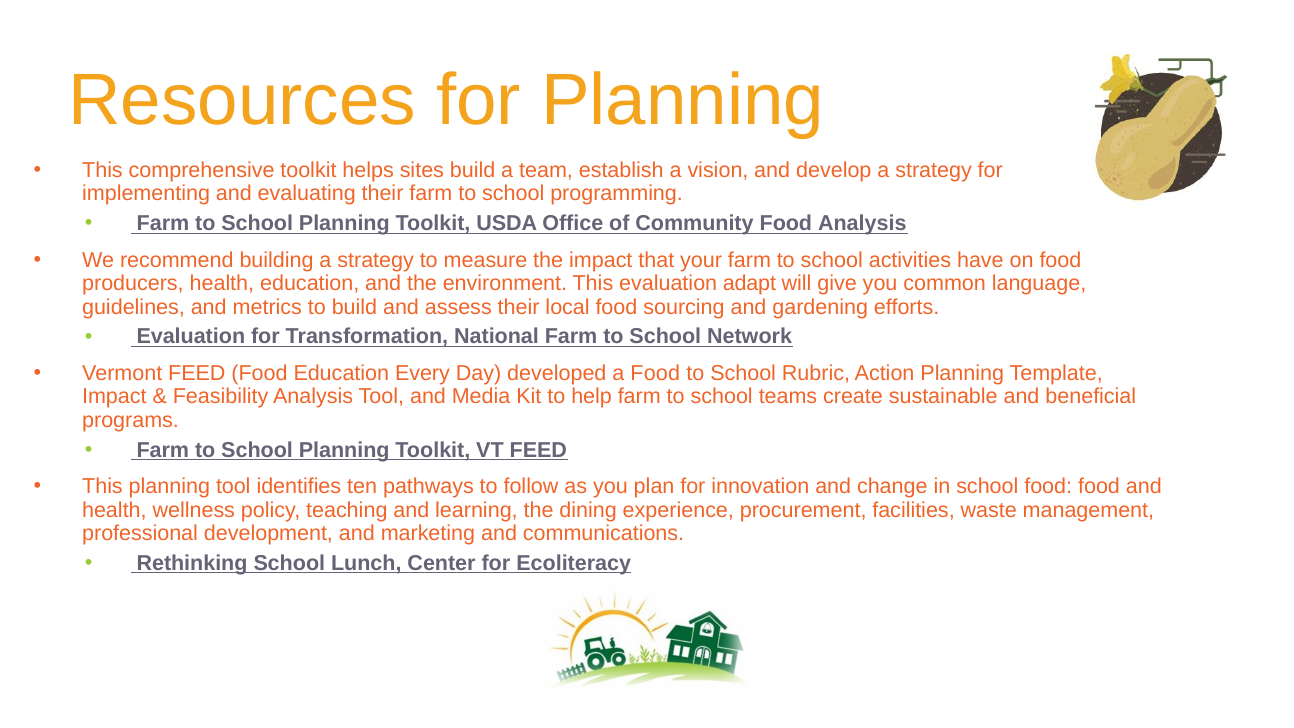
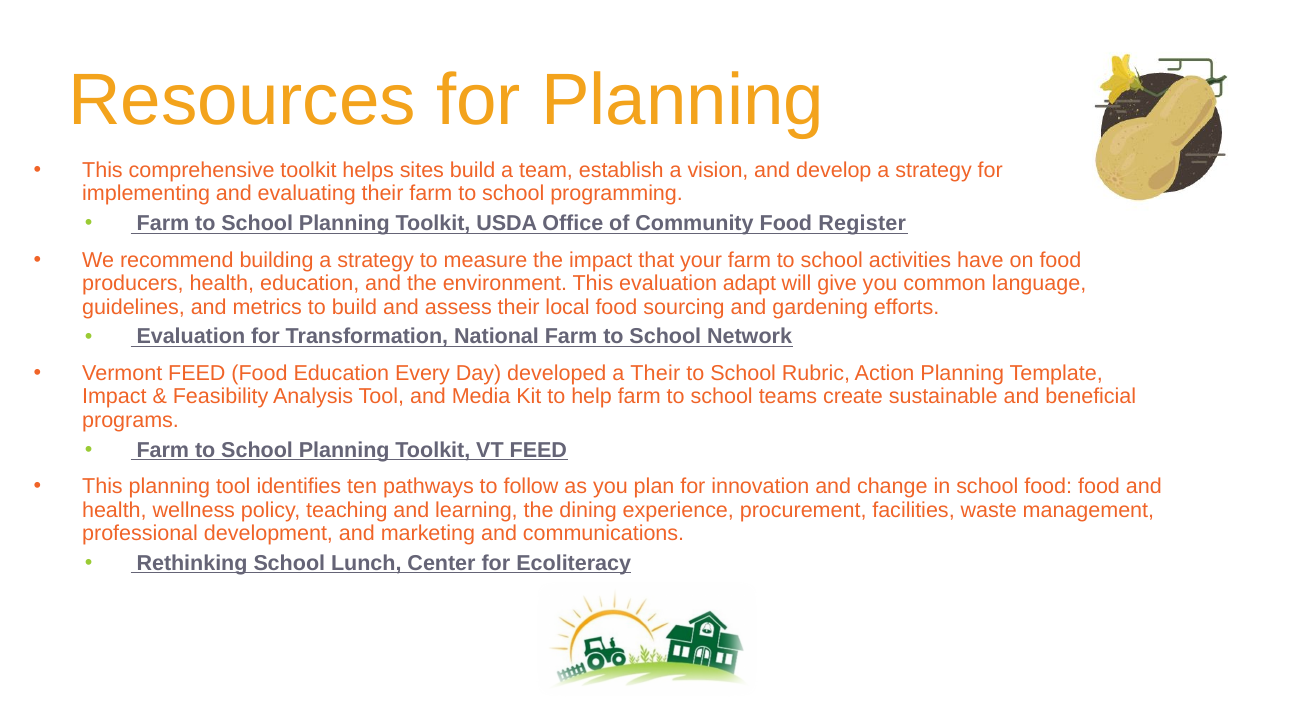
Food Analysis: Analysis -> Register
a Food: Food -> Their
